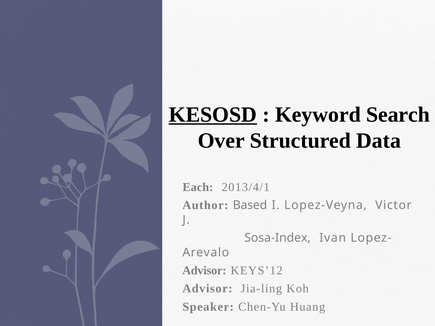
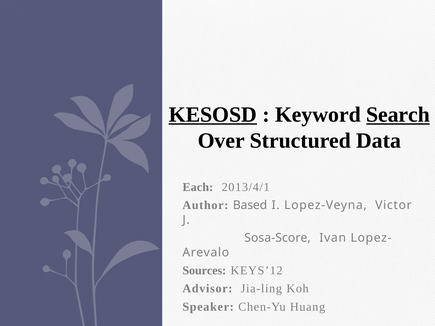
Search underline: none -> present
Sosa-Index: Sosa-Index -> Sosa-Score
Advisor at (204, 271): Advisor -> Sources
